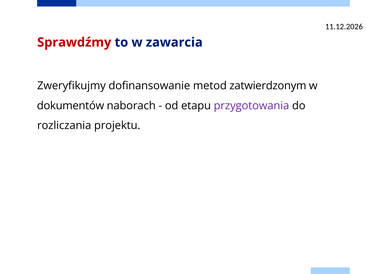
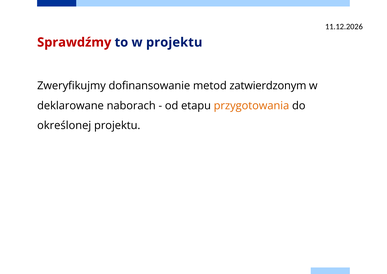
w zawarcia: zawarcia -> projektu
dokumentów: dokumentów -> deklarowane
przygotowania colour: purple -> orange
rozliczania: rozliczania -> określonej
